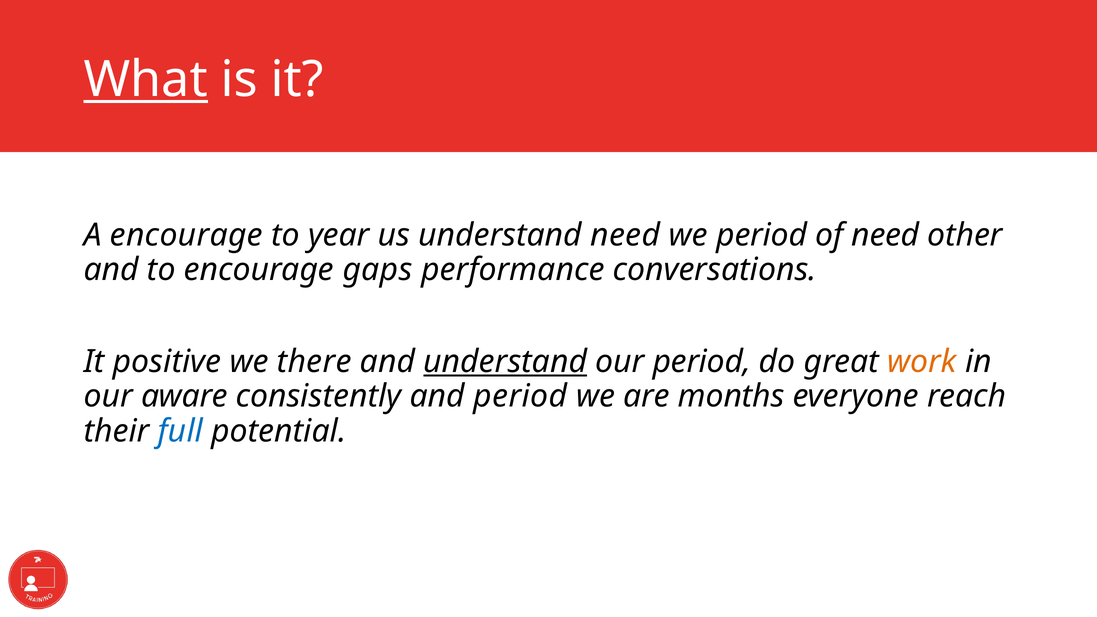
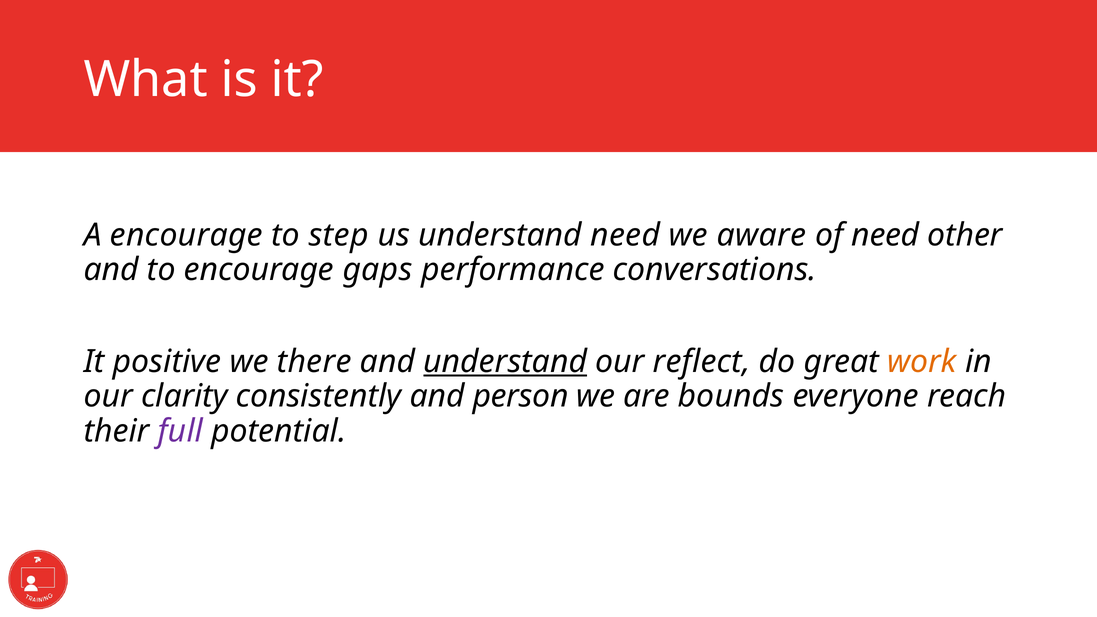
What underline: present -> none
year: year -> step
we period: period -> aware
our period: period -> reflect
aware: aware -> clarity
and period: period -> person
months: months -> bounds
full colour: blue -> purple
